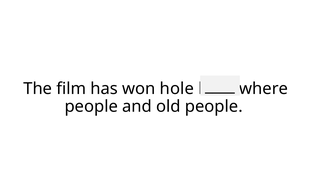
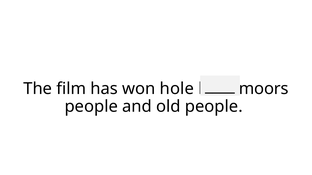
where: where -> moors
